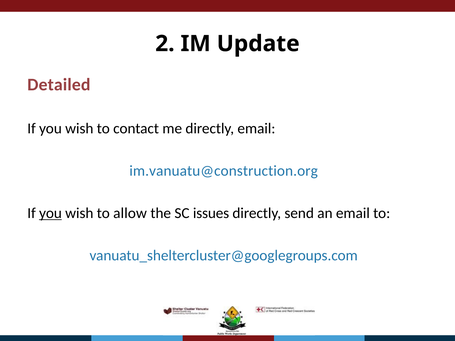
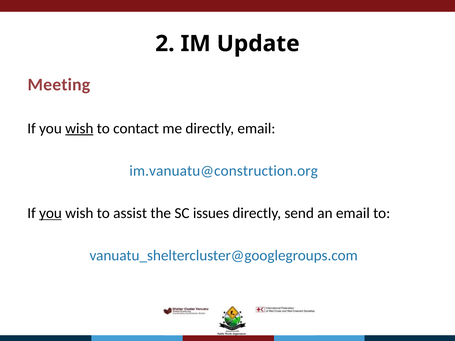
Detailed: Detailed -> Meeting
wish at (79, 128) underline: none -> present
allow: allow -> assist
